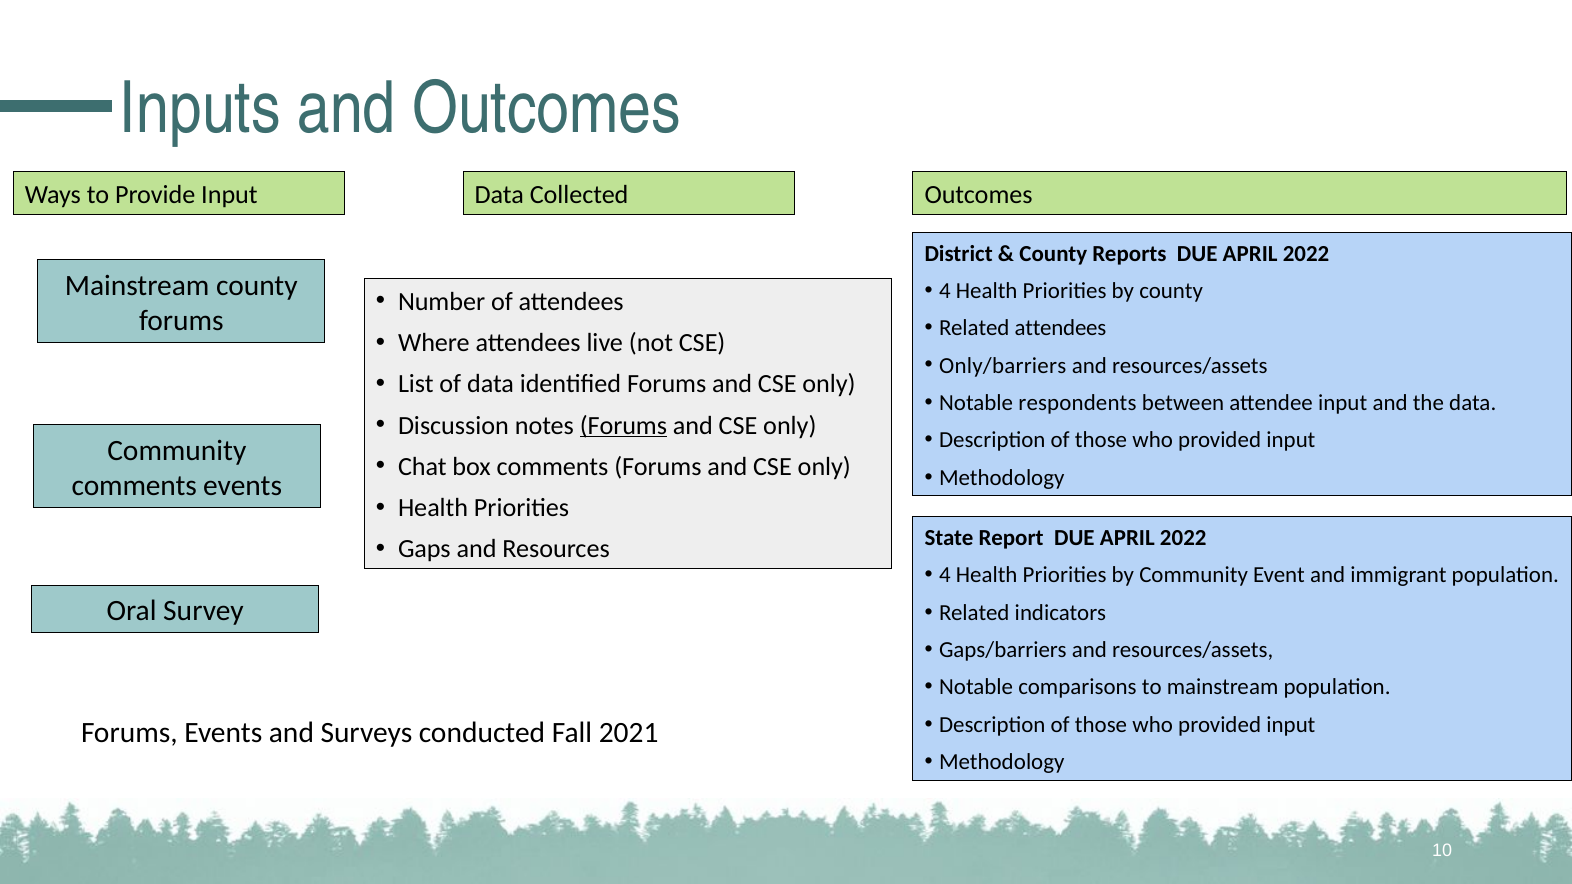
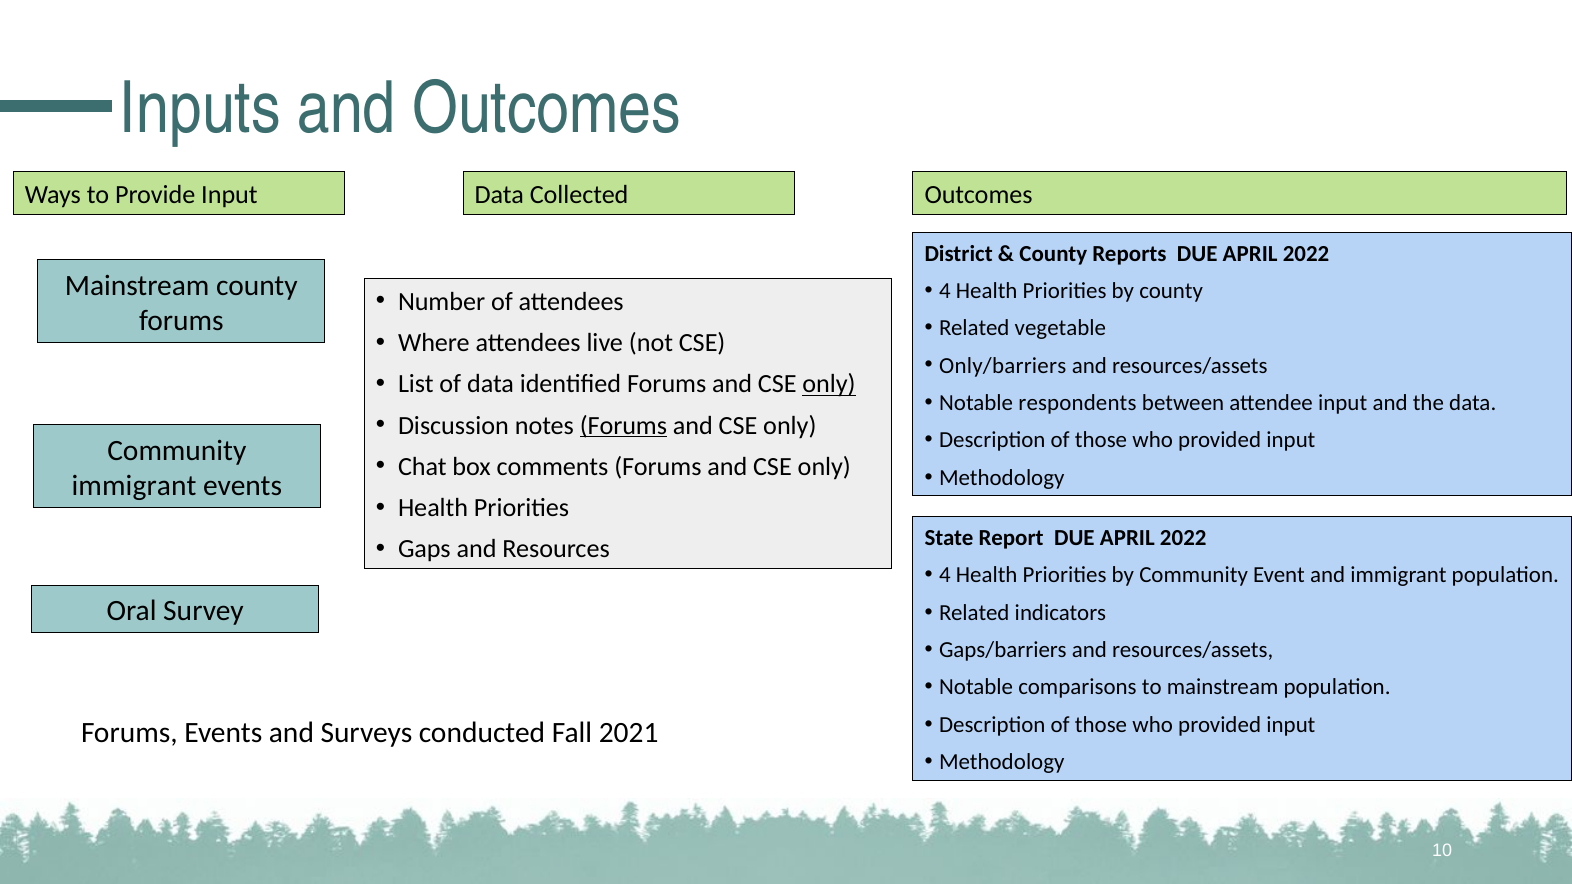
Related attendees: attendees -> vegetable
only at (829, 384) underline: none -> present
comments at (134, 486): comments -> immigrant
